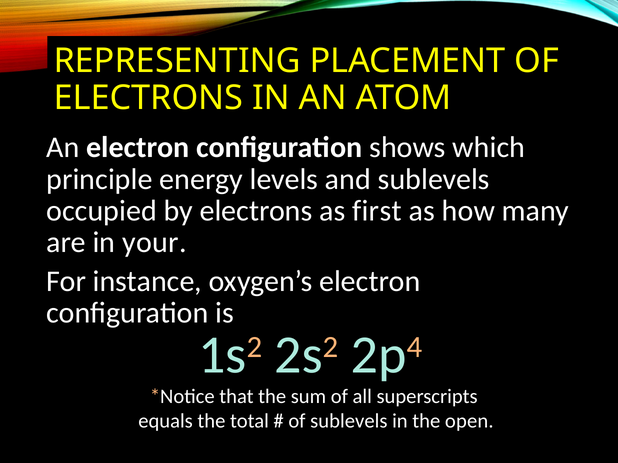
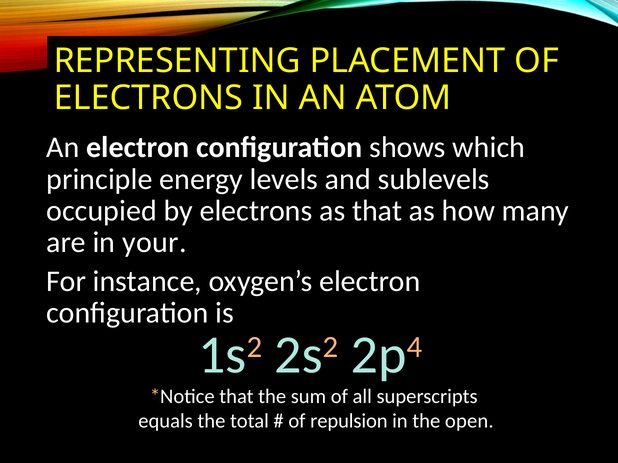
as first: first -> that
of sublevels: sublevels -> repulsion
